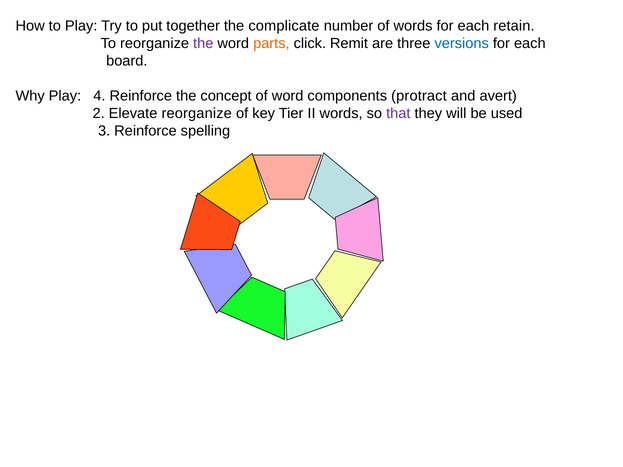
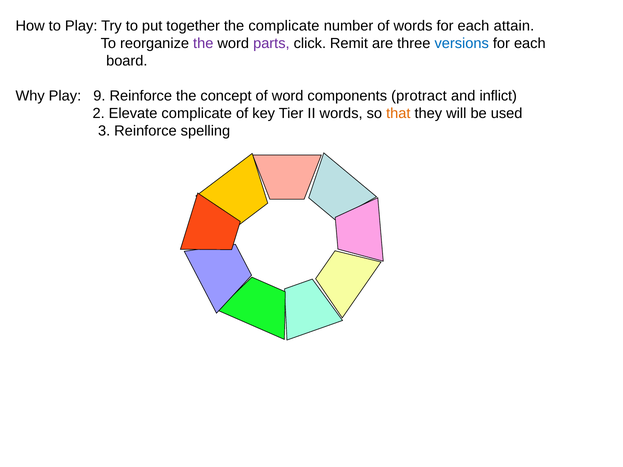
retain: retain -> attain
parts colour: orange -> purple
4: 4 -> 9
avert: avert -> inflict
Elevate reorganize: reorganize -> complicate
that colour: purple -> orange
